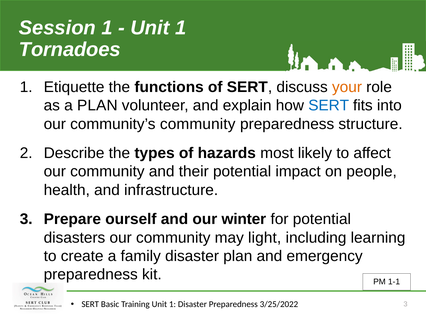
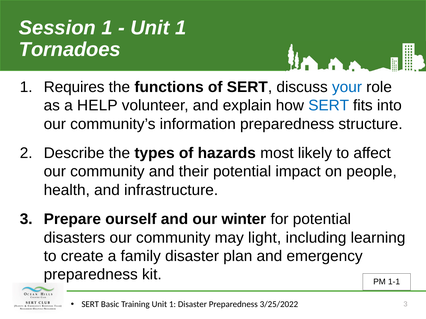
Etiquette: Etiquette -> Requires
your colour: orange -> blue
a PLAN: PLAN -> HELP
community’s community: community -> information
